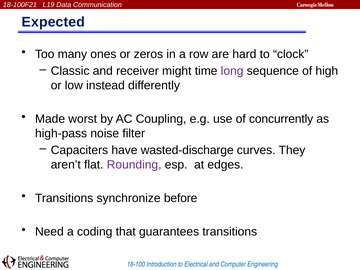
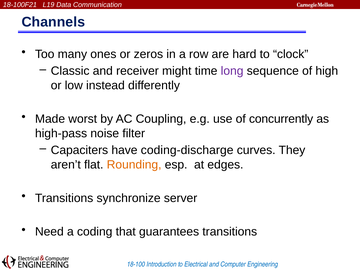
Expected: Expected -> Channels
wasted-discharge: wasted-discharge -> coding-discharge
Rounding colour: purple -> orange
before: before -> server
